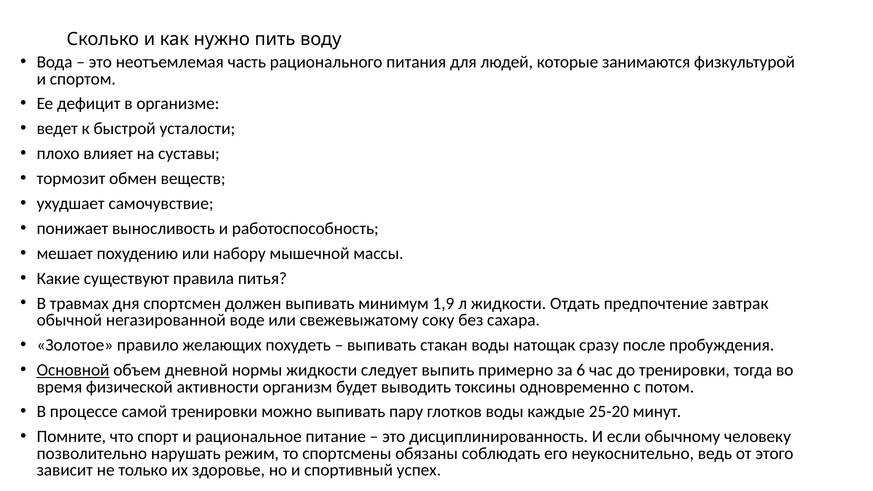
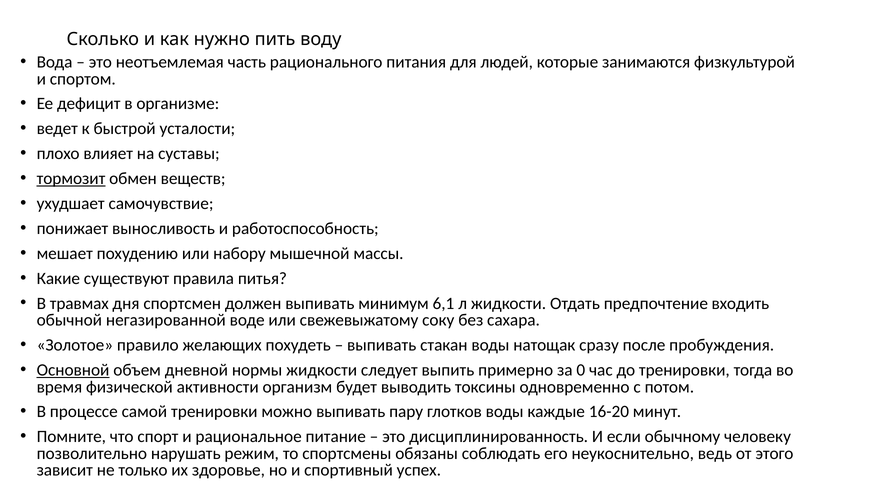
тормозит underline: none -> present
1,9: 1,9 -> 6,1
завтрак: завтрак -> входить
6: 6 -> 0
25-20: 25-20 -> 16-20
